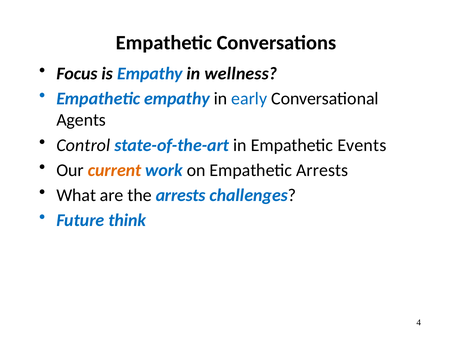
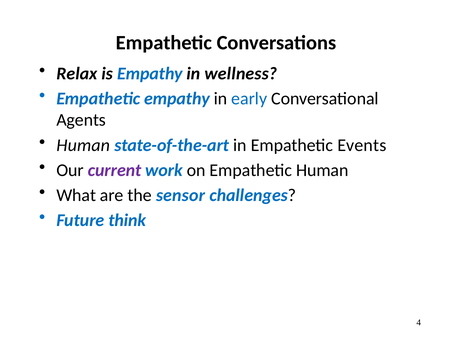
Focus: Focus -> Relax
Control at (83, 145): Control -> Human
current colour: orange -> purple
Empathetic Arrests: Arrests -> Human
the arrests: arrests -> sensor
